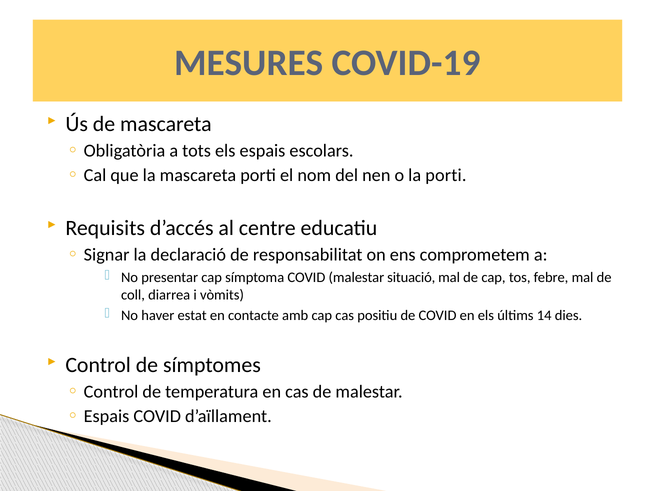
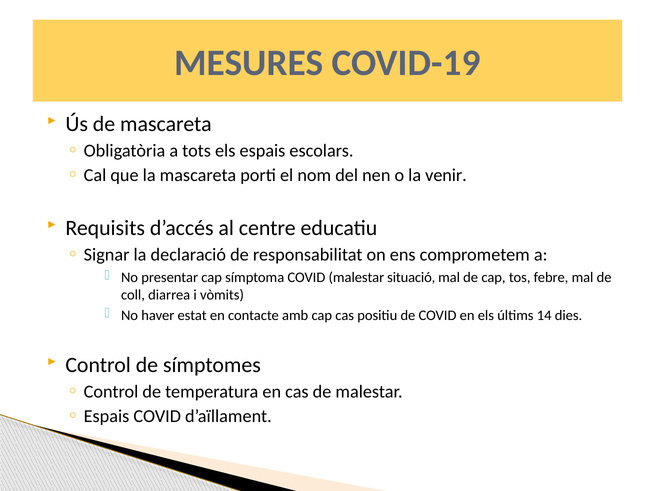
la porti: porti -> venir
